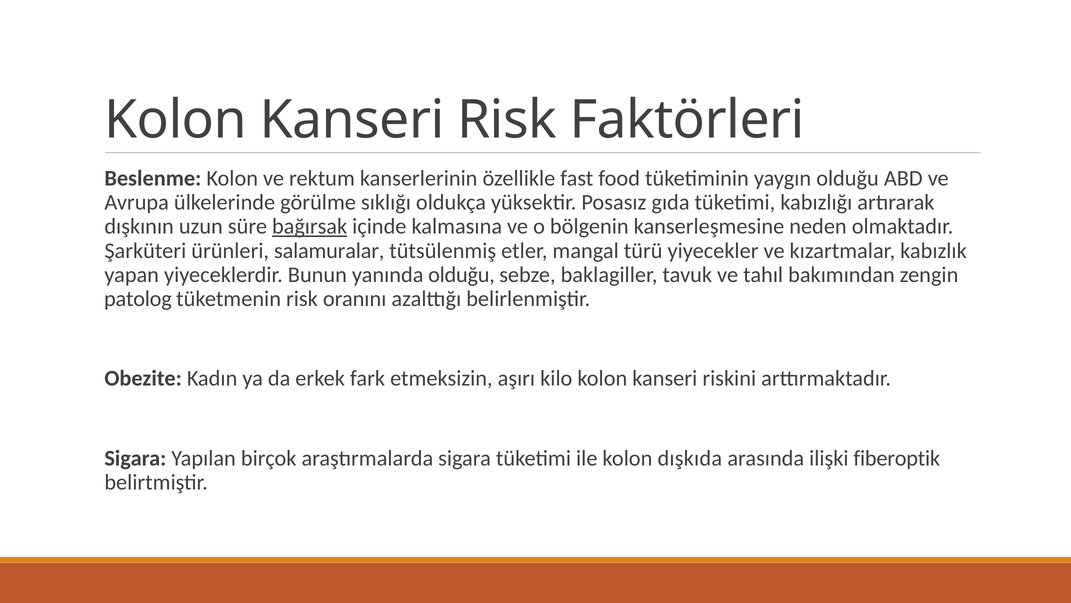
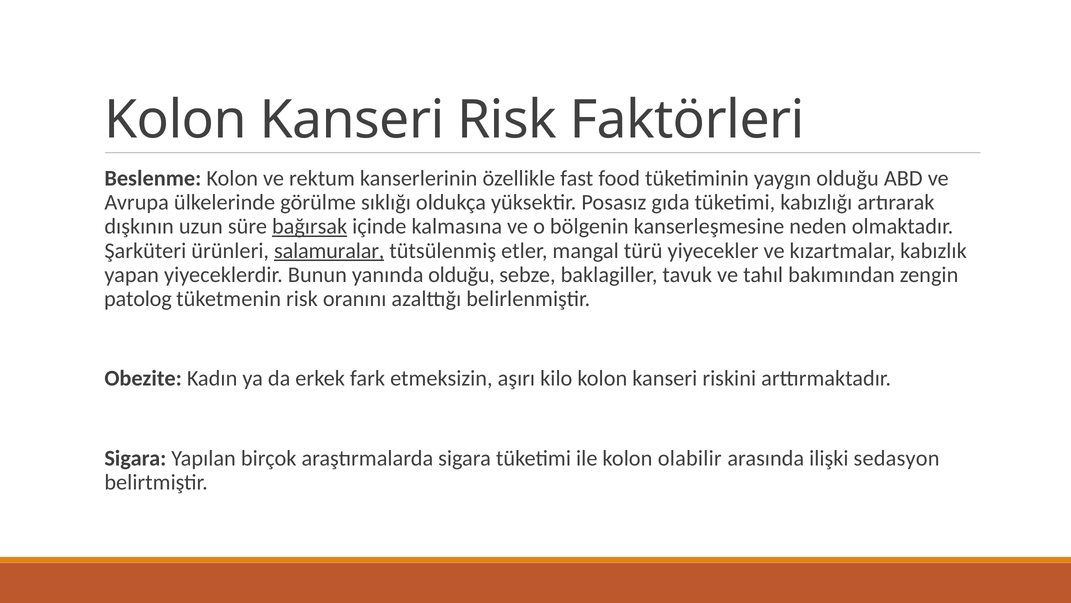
salamuralar underline: none -> present
dışkıda: dışkıda -> olabilir
fiberoptik: fiberoptik -> sedasyon
